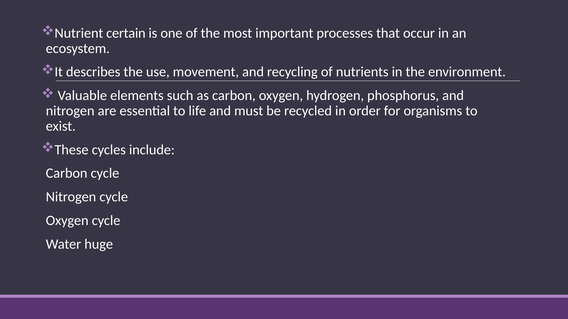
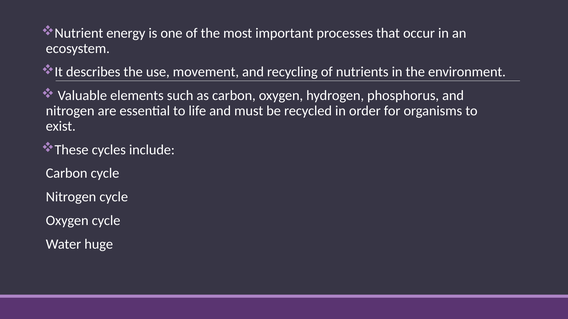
certain: certain -> energy
